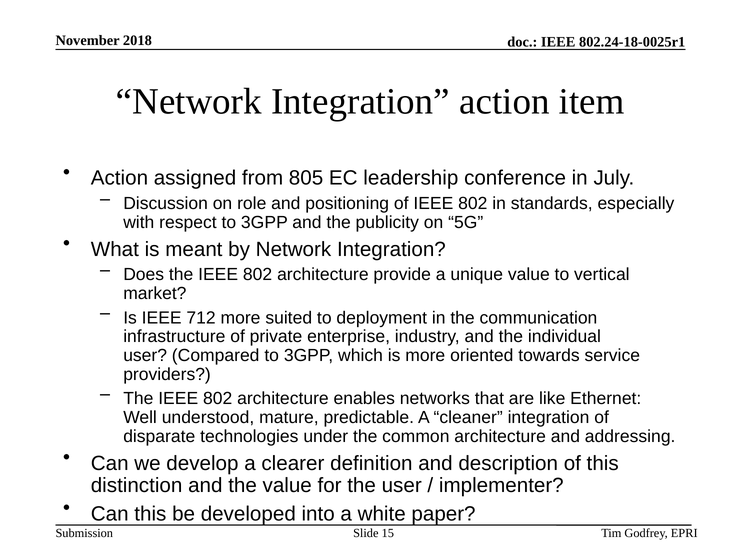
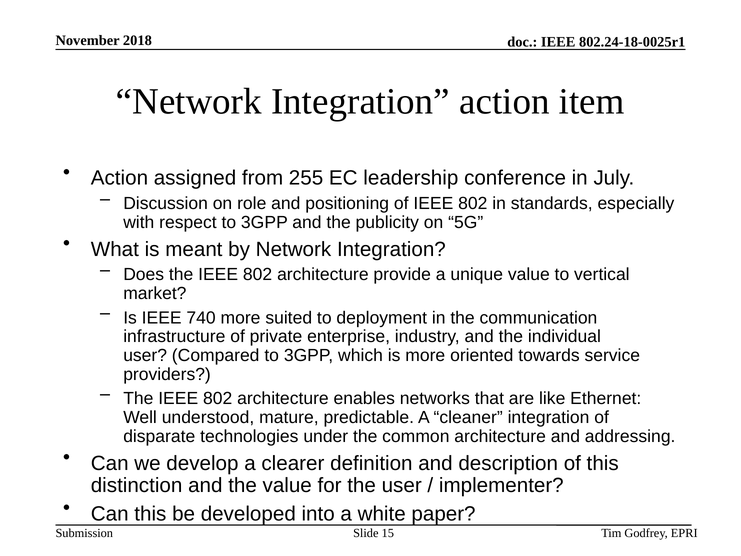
805: 805 -> 255
712: 712 -> 740
